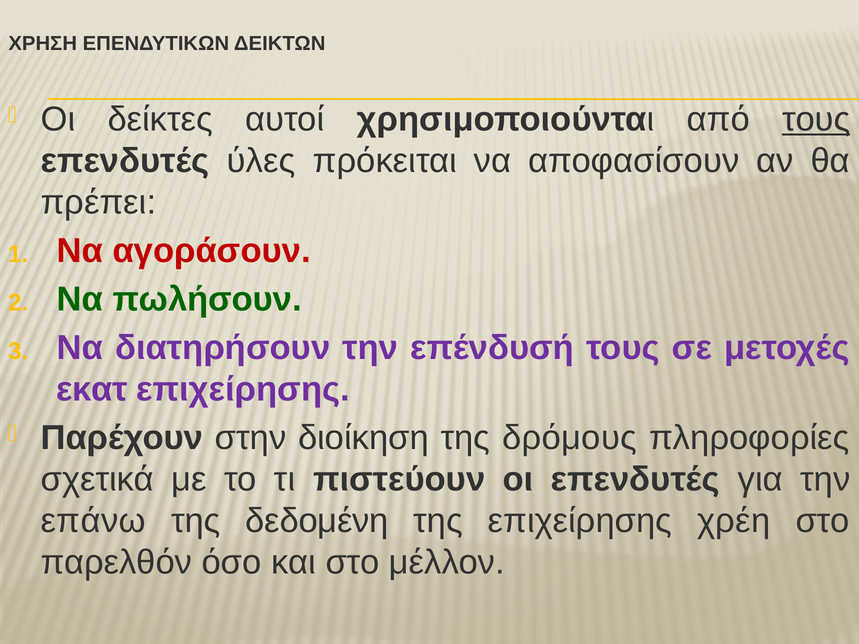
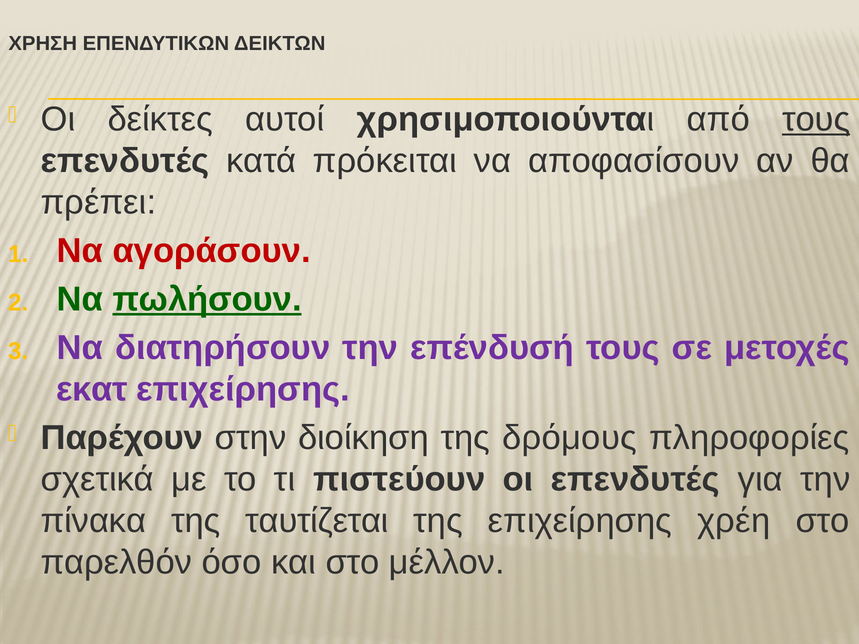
ύλες: ύλες -> κατά
πωλήσουν underline: none -> present
επάνω: επάνω -> πίνακα
δεδομένη: δεδομένη -> ταυτίζεται
